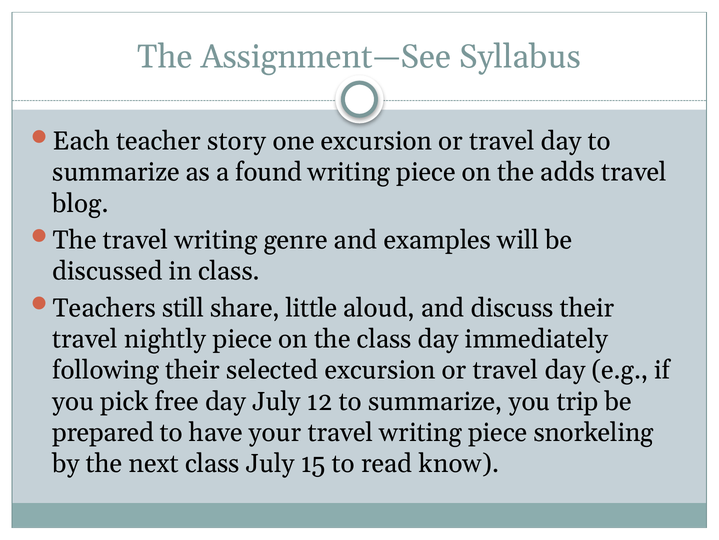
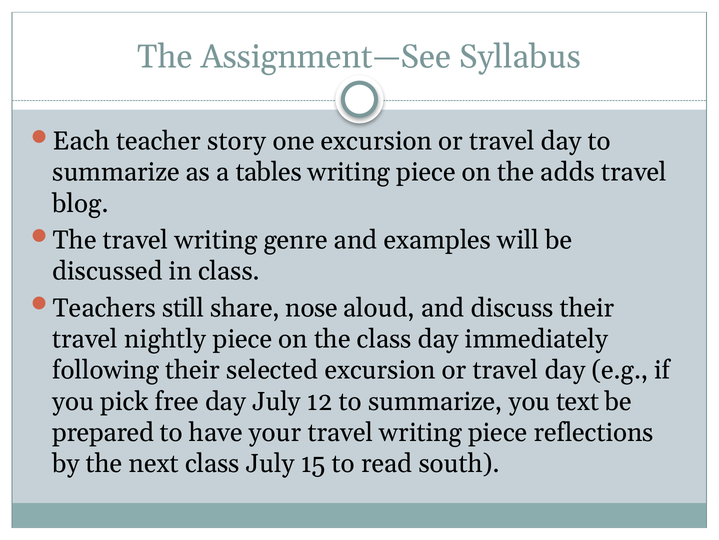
found: found -> tables
little: little -> nose
trip: trip -> text
snorkeling: snorkeling -> reflections
know: know -> south
